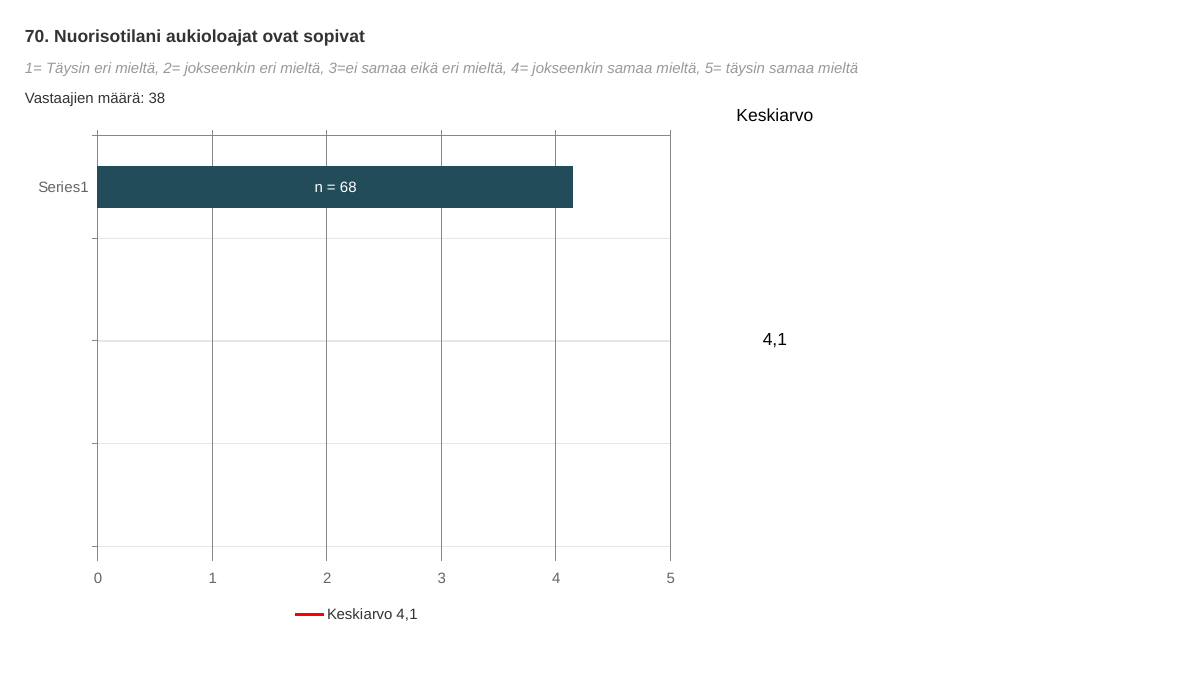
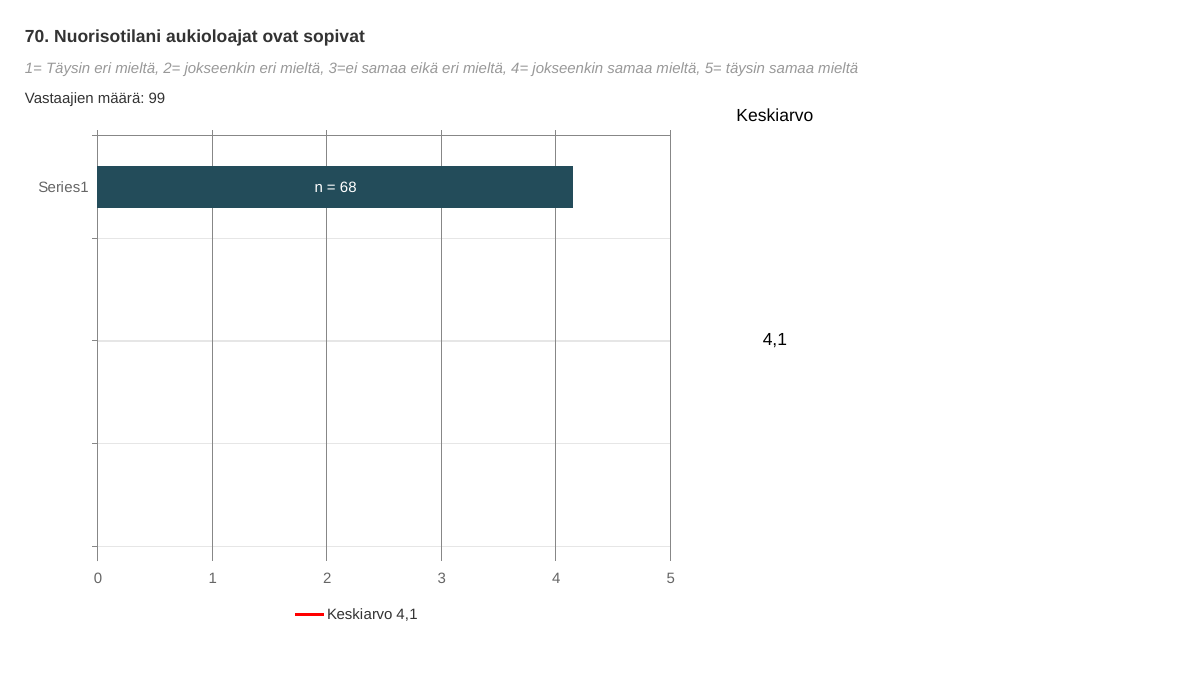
38: 38 -> 99
